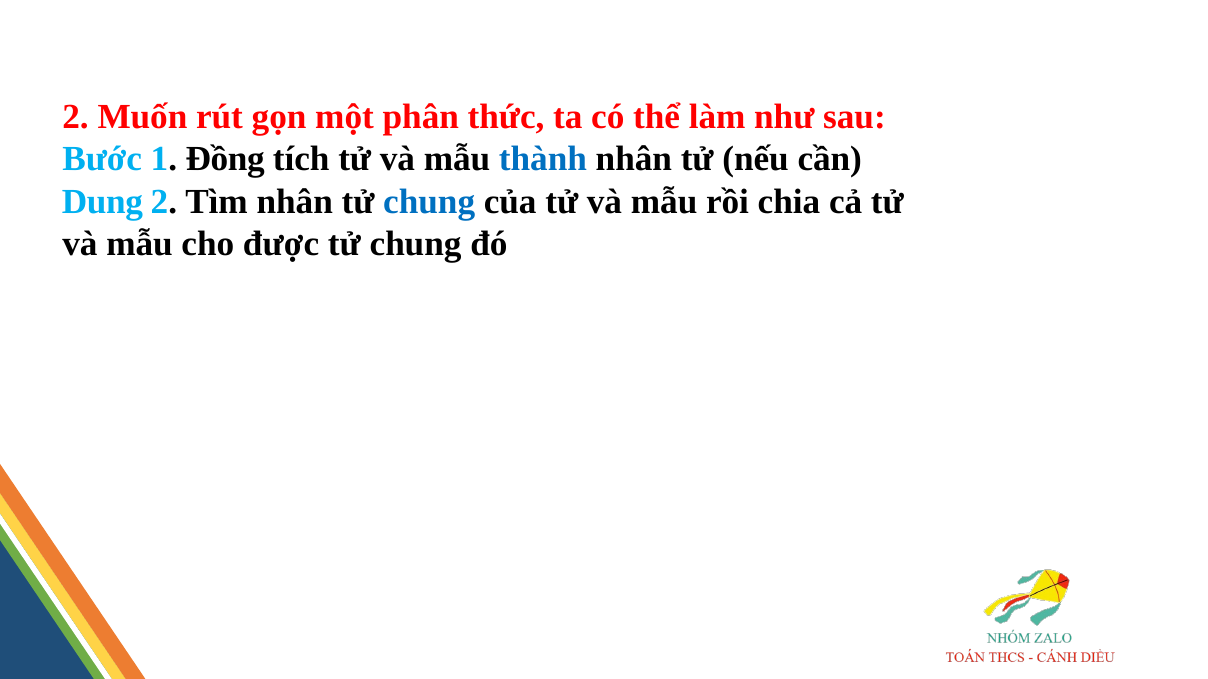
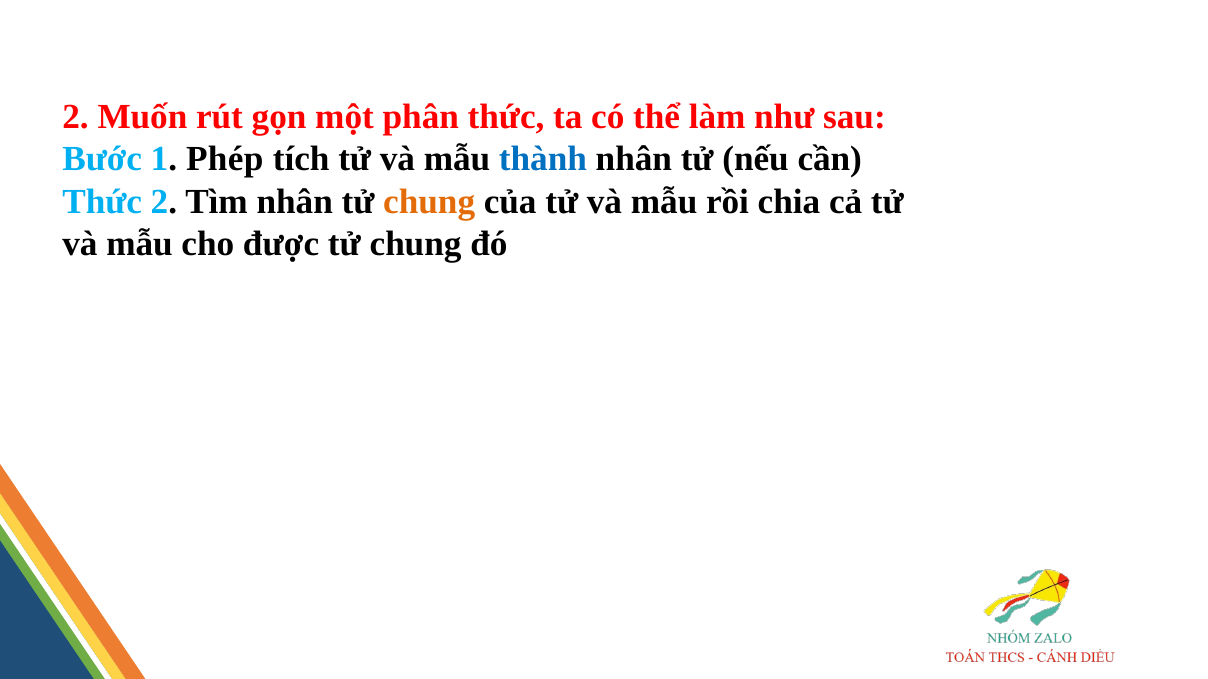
Đồng: Đồng -> Phép
Dung at (102, 202): Dung -> Thức
chung at (429, 202) colour: blue -> orange
